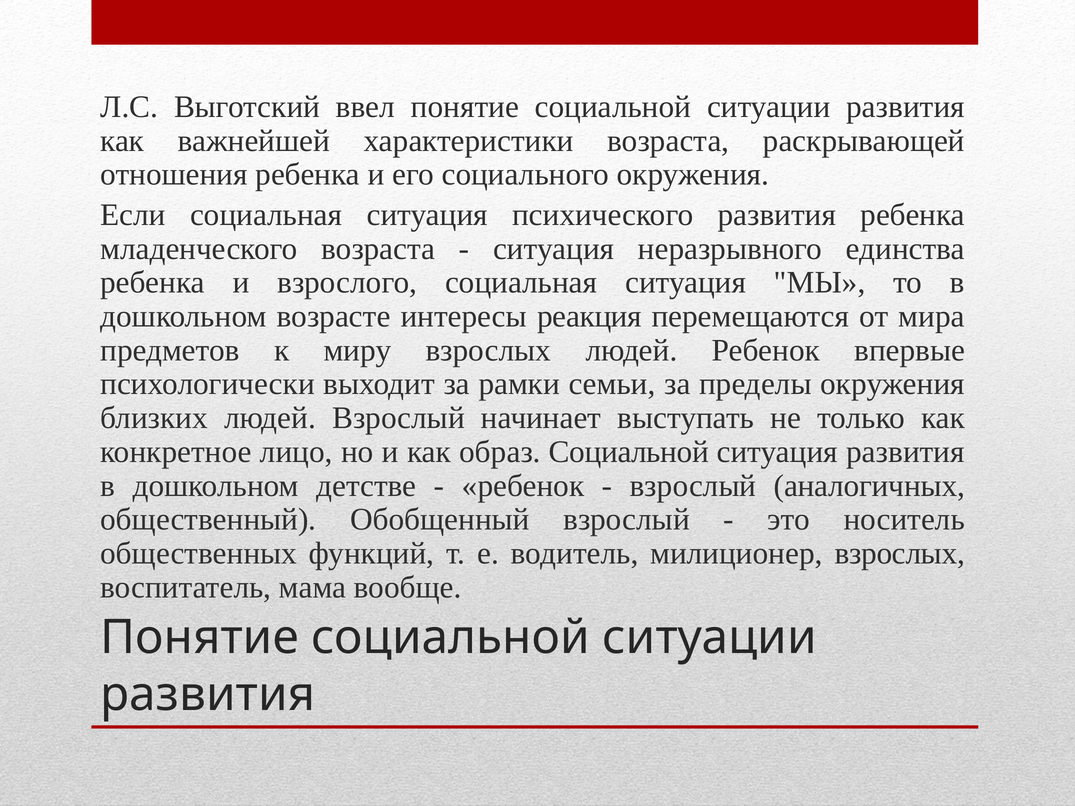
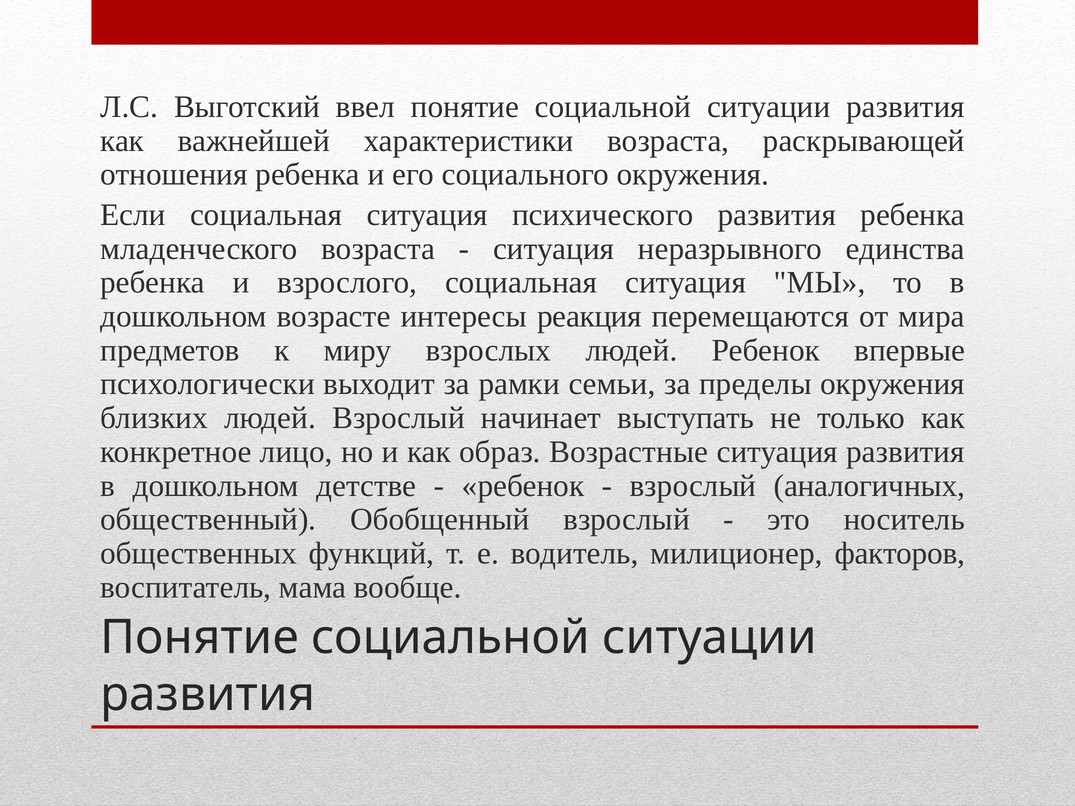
образ Социальной: Социальной -> Возрастные
милиционер взрослых: взрослых -> факторов
